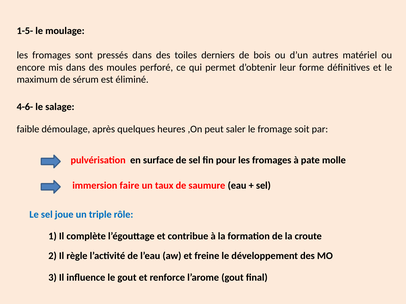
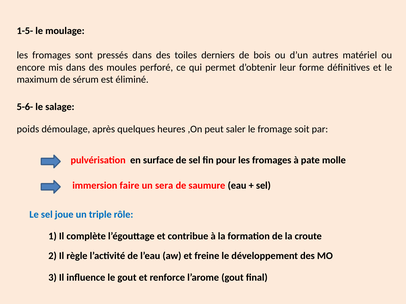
4-6-: 4-6- -> 5-6-
faible: faible -> poids
taux: taux -> sera
